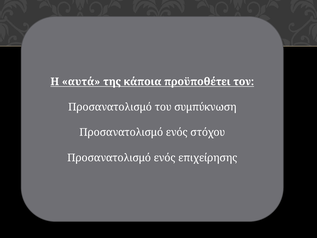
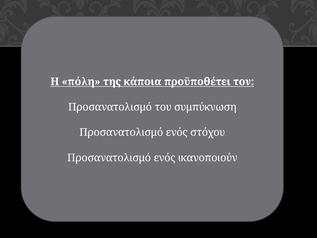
αυτά: αυτά -> πόλη
επιχείρησης: επιχείρησης -> ικανοποιούν
